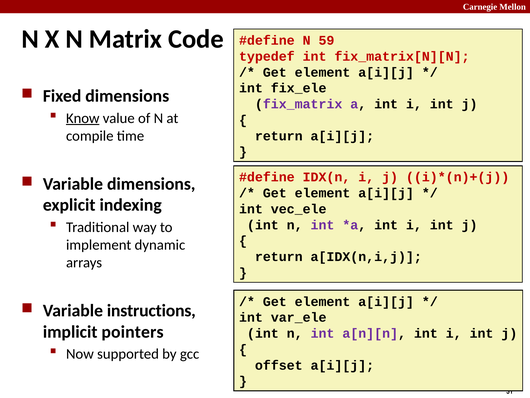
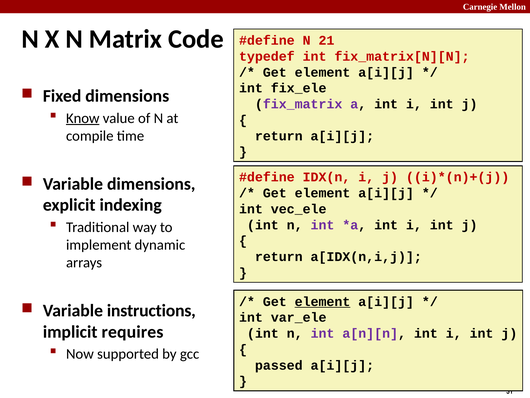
59: 59 -> 21
element at (323, 301) underline: none -> present
pointers: pointers -> requires
offset: offset -> passed
